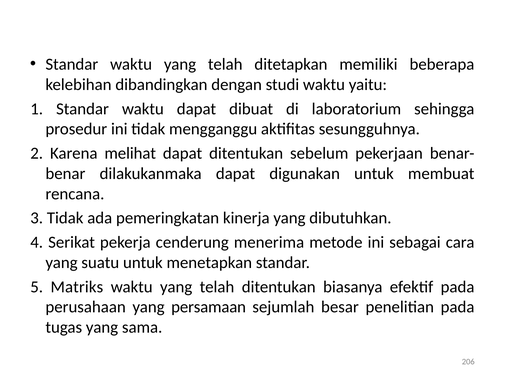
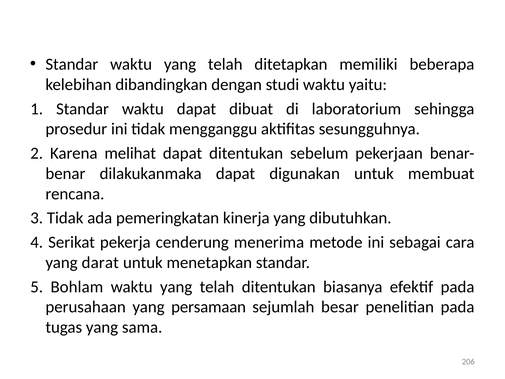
suatu: suatu -> darat
Matriks: Matriks -> Bohlam
